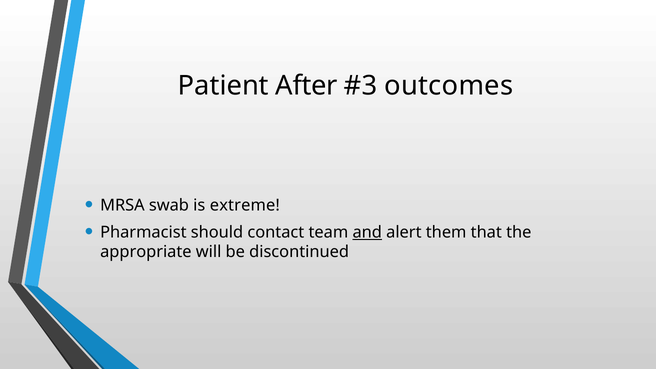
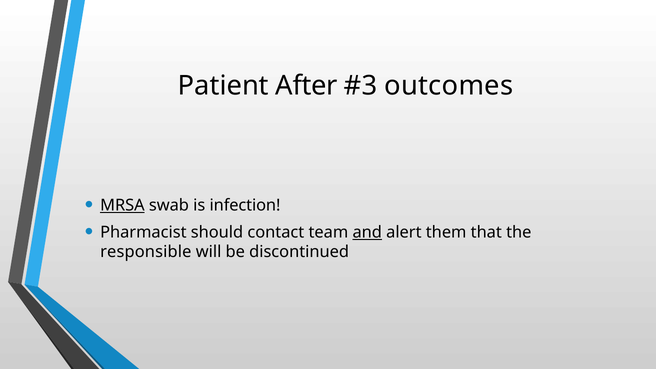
MRSA underline: none -> present
extreme: extreme -> infection
appropriate: appropriate -> responsible
